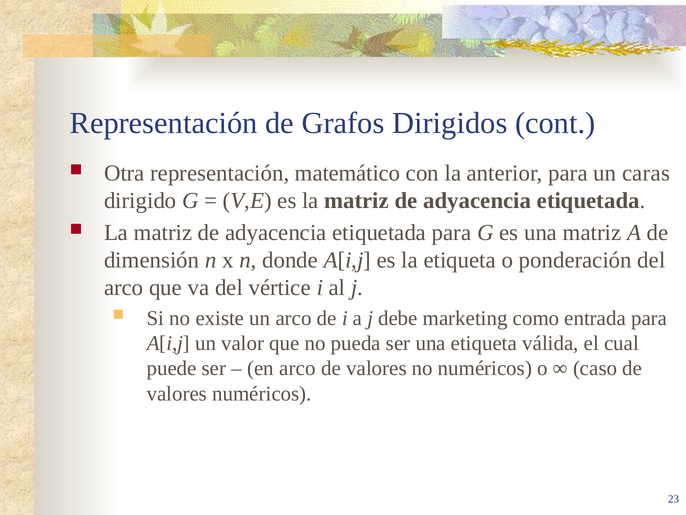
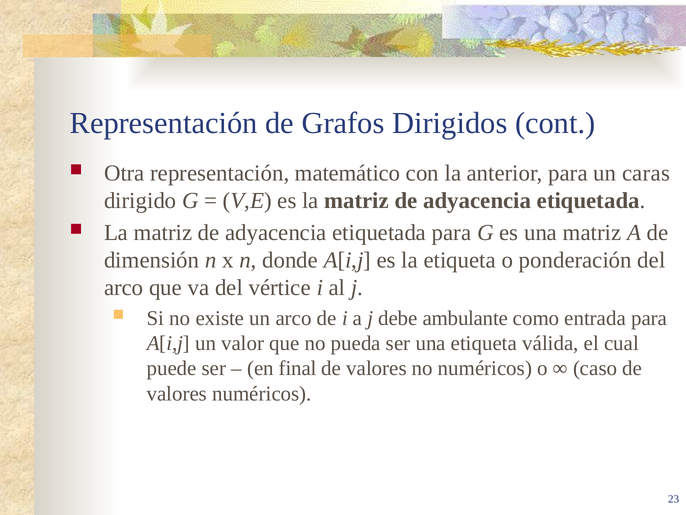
marketing: marketing -> ambulante
en arco: arco -> final
